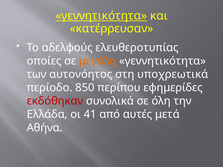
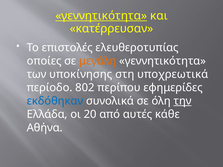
αδελφούς: αδελφούς -> επιστολές
αυτονόητος: αυτονόητος -> υποκίνησης
850: 850 -> 802
εκδόθηκαν colour: red -> blue
την underline: none -> present
41: 41 -> 20
μετά: μετά -> κάθε
